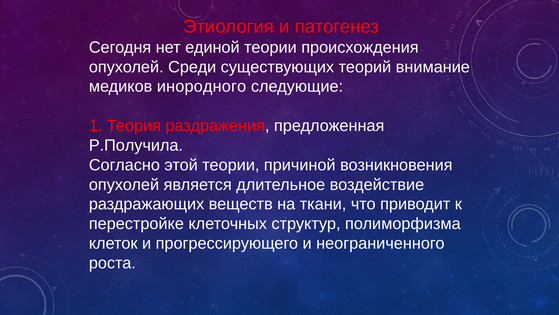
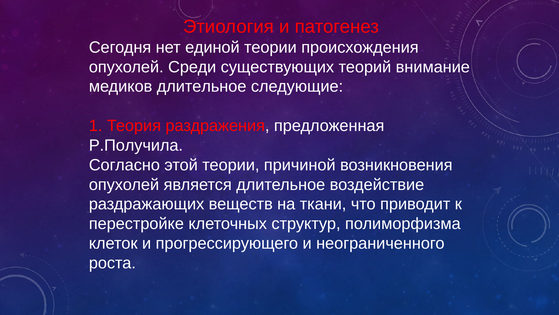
медиков инородного: инородного -> длительное
